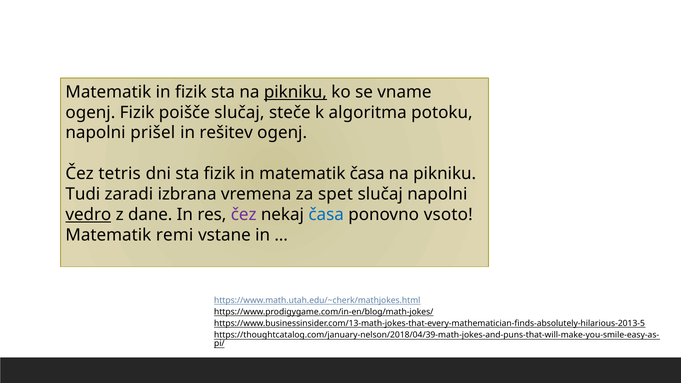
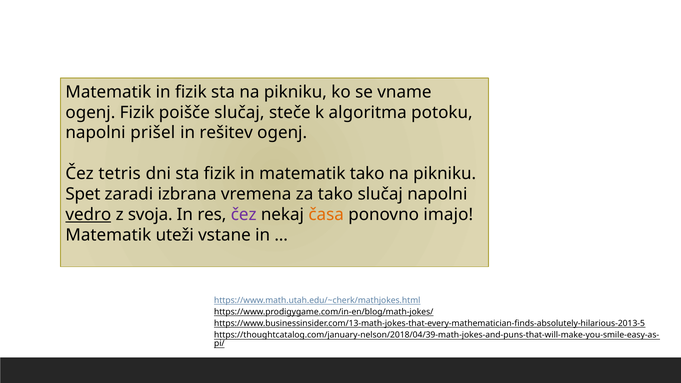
pikniku at (295, 92) underline: present -> none
matematik časa: časa -> tako
Tudi: Tudi -> Spet
za spet: spet -> tako
dane: dane -> svoja
časa at (326, 215) colour: blue -> orange
vsoto: vsoto -> imajo
remi: remi -> uteži
